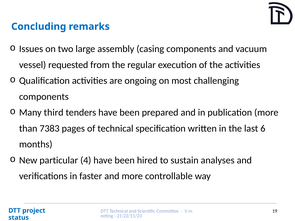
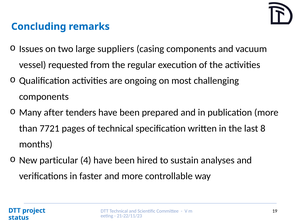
assembly: assembly -> suppliers
third: third -> after
7383: 7383 -> 7721
6: 6 -> 8
